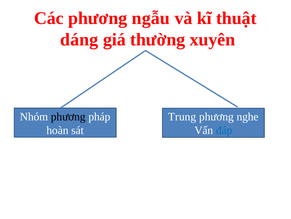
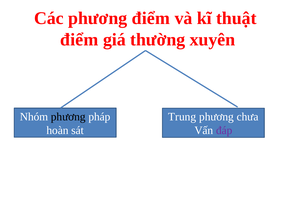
phương ngẫu: ngẫu -> điểm
dáng at (79, 40): dáng -> điểm
nghe: nghe -> chưa
đáp colour: blue -> purple
